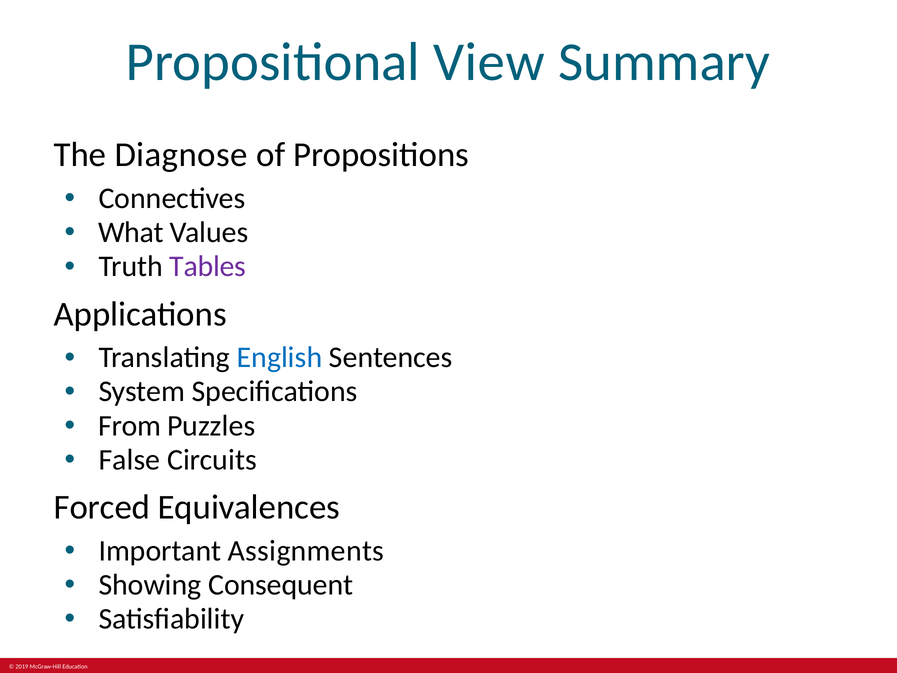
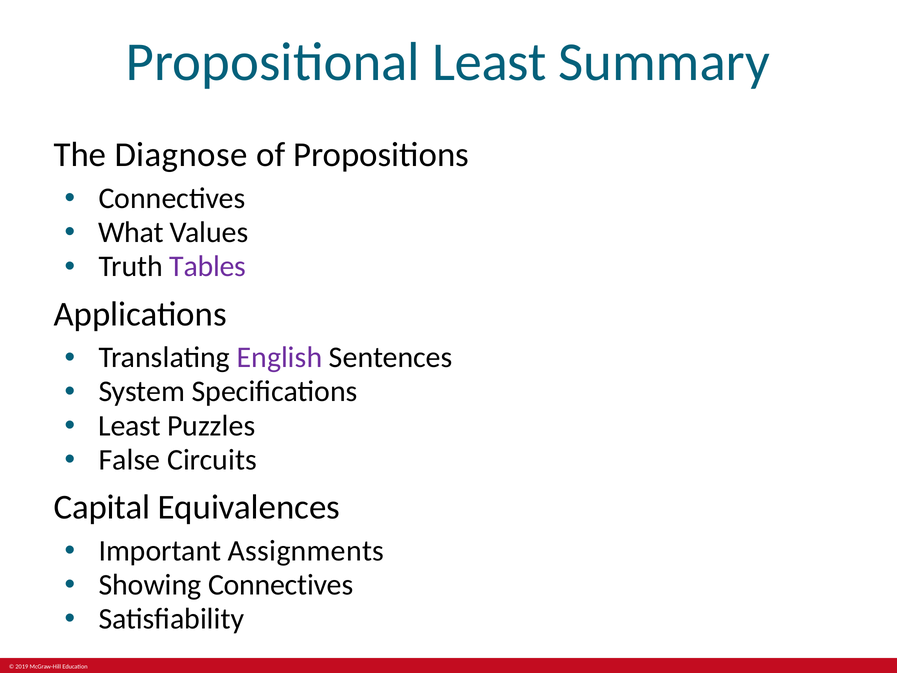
Propositional View: View -> Least
English colour: blue -> purple
From at (130, 425): From -> Least
Forced: Forced -> Capital
Showing Consequent: Consequent -> Connectives
